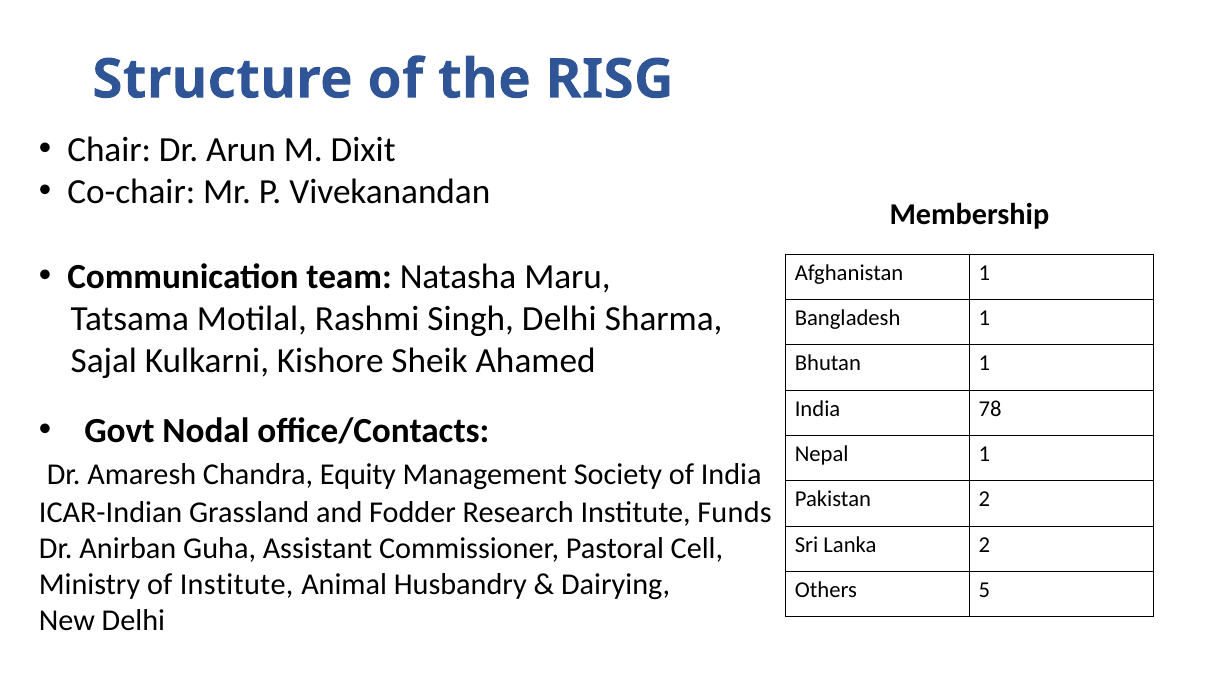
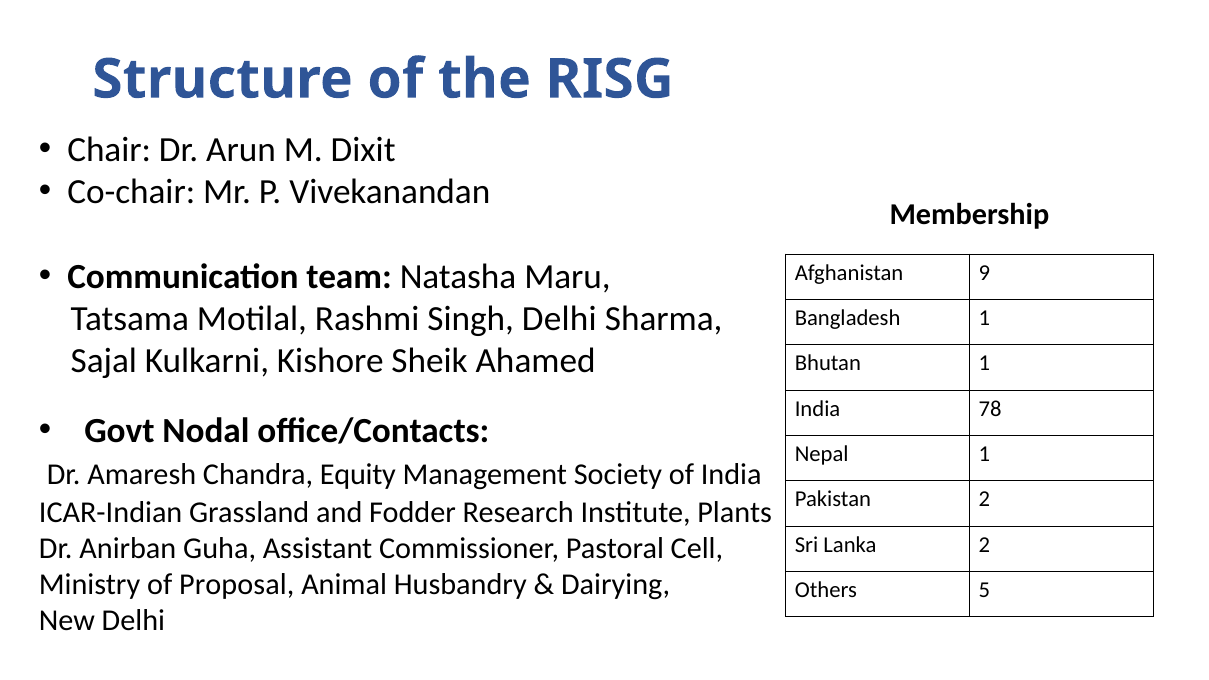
Afghanistan 1: 1 -> 9
Funds: Funds -> Plants
of Institute: Institute -> Proposal
